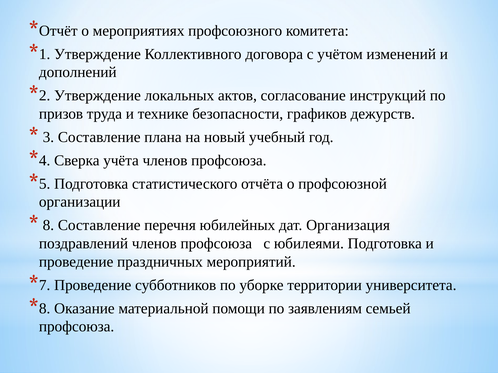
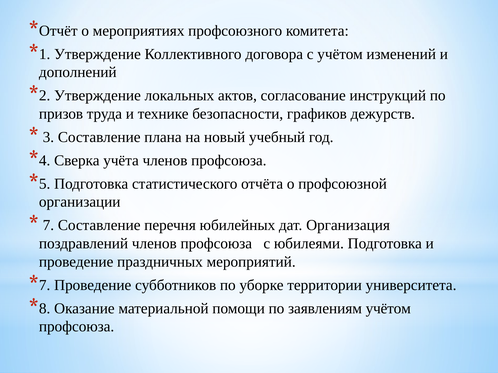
8: 8 -> 7
заявлениям семьей: семьей -> учётом
